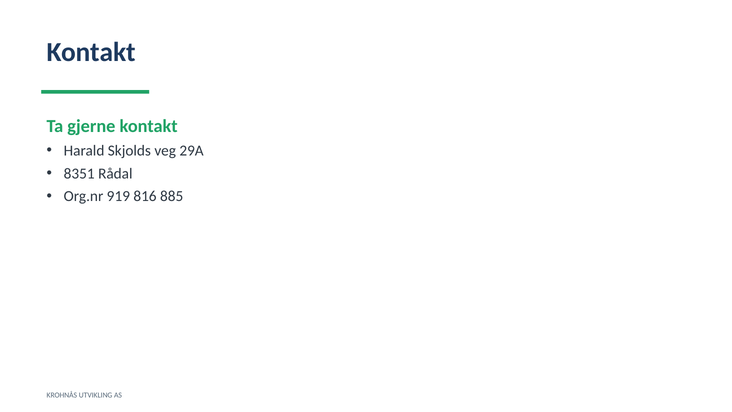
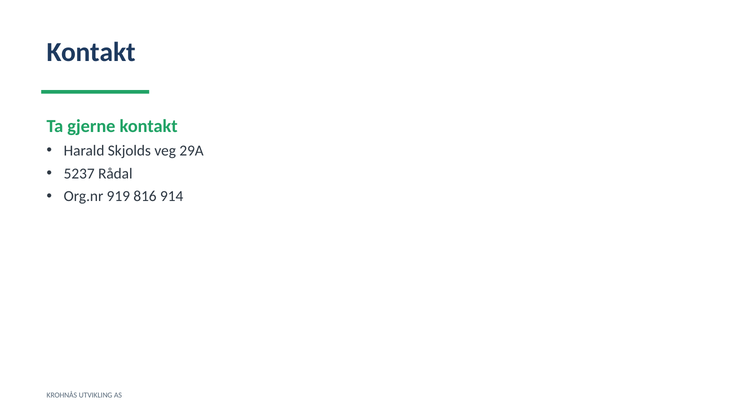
8351: 8351 -> 5237
885: 885 -> 914
